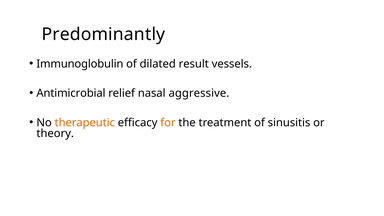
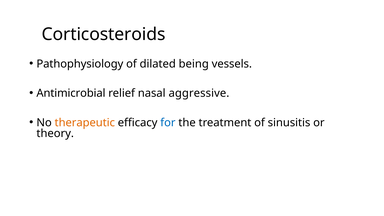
Predominantly: Predominantly -> Corticosteroids
Immunoglobulin: Immunoglobulin -> Pathophysiology
result: result -> being
for colour: orange -> blue
